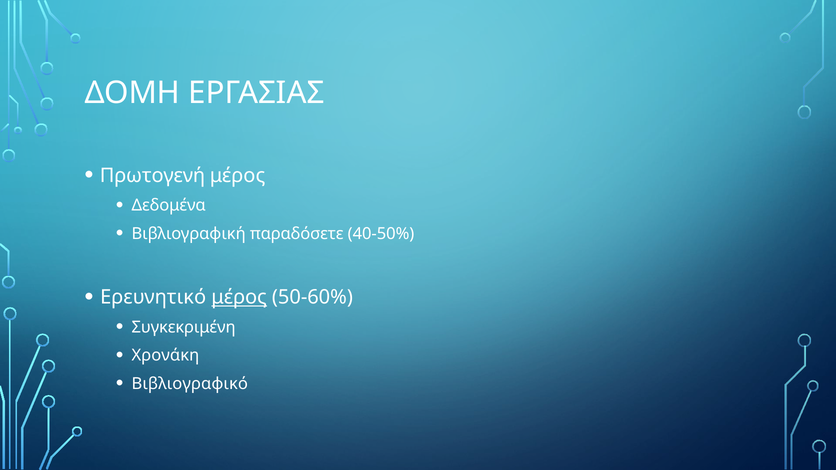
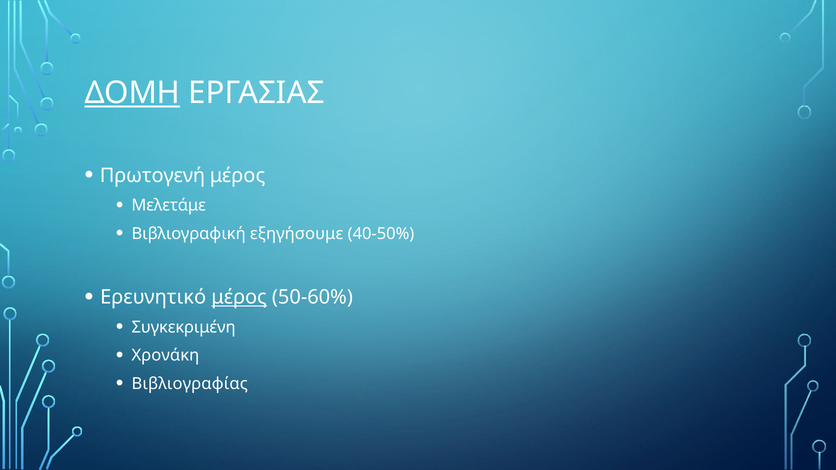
ΔΟΜΗ underline: none -> present
Δεδομένα: Δεδομένα -> Μελετάμε
παραδόσετε: παραδόσετε -> εξηγήσουμε
Βιβλιογραφικό: Βιβλιογραφικό -> Βιβλιογραφίας
